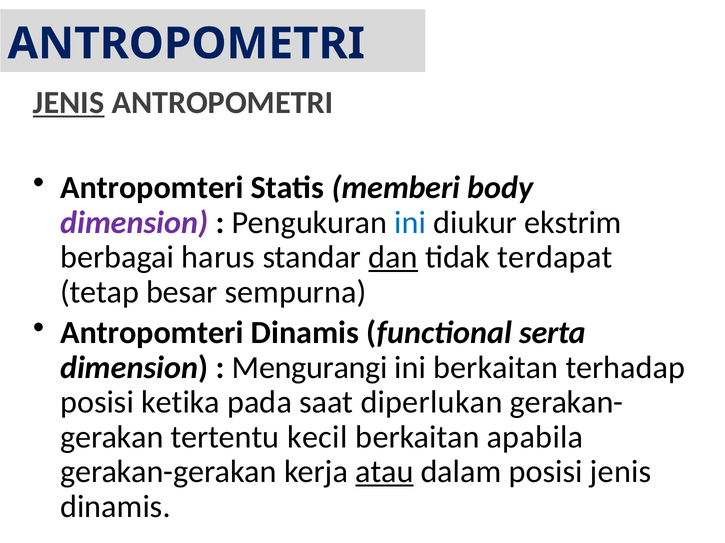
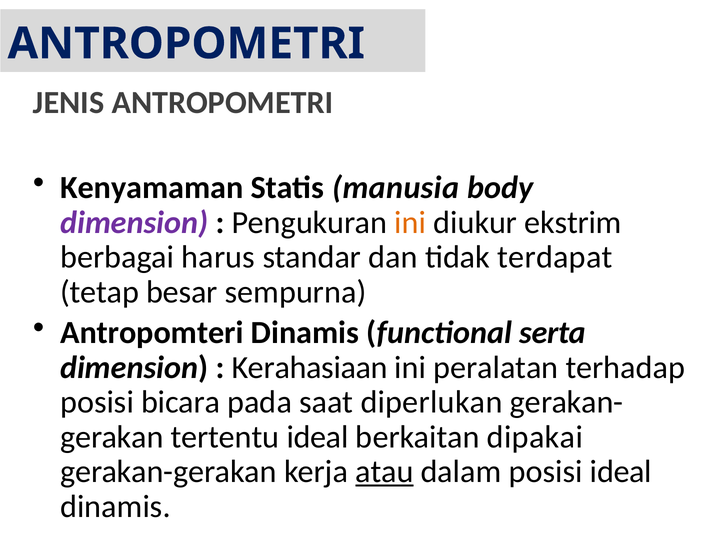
JENIS at (69, 103) underline: present -> none
Antropomteri at (152, 188): Antropomteri -> Kenyamaman
memberi: memberi -> manusia
ini at (410, 223) colour: blue -> orange
dan underline: present -> none
Mengurangi: Mengurangi -> Kerahasiaan
ini berkaitan: berkaitan -> peralatan
ketika: ketika -> bicara
tertentu kecil: kecil -> ideal
apabila: apabila -> dipakai
posisi jenis: jenis -> ideal
